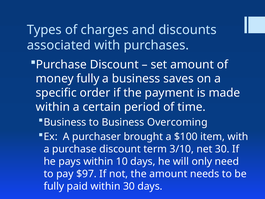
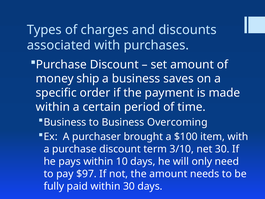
money fully: fully -> ship
